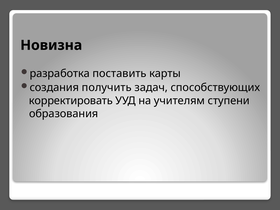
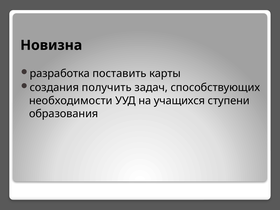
корректировать: корректировать -> необходимости
учителям: учителям -> учащихся
